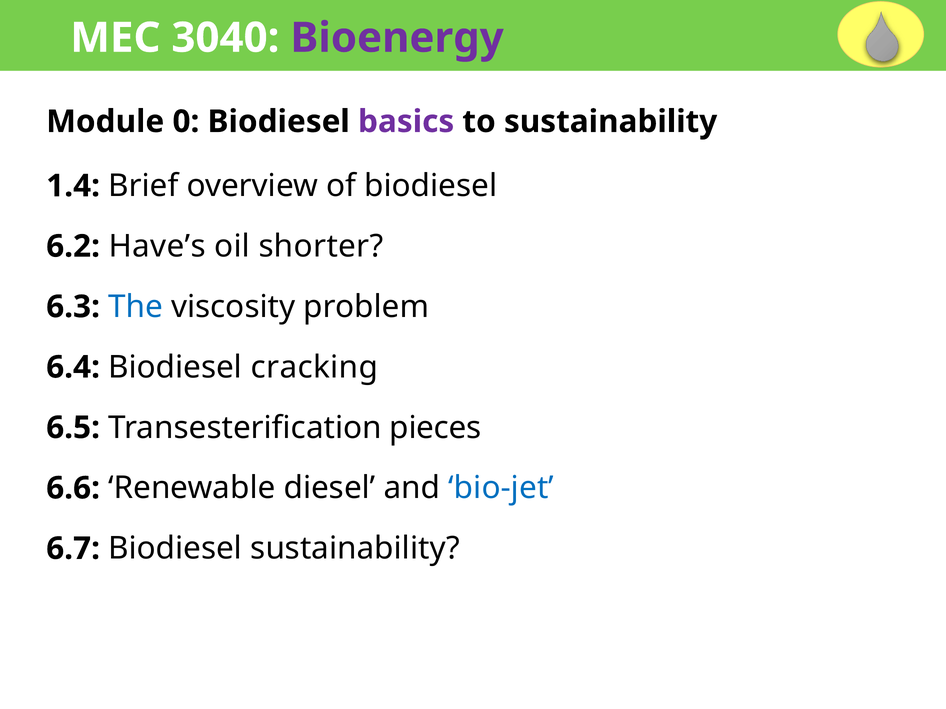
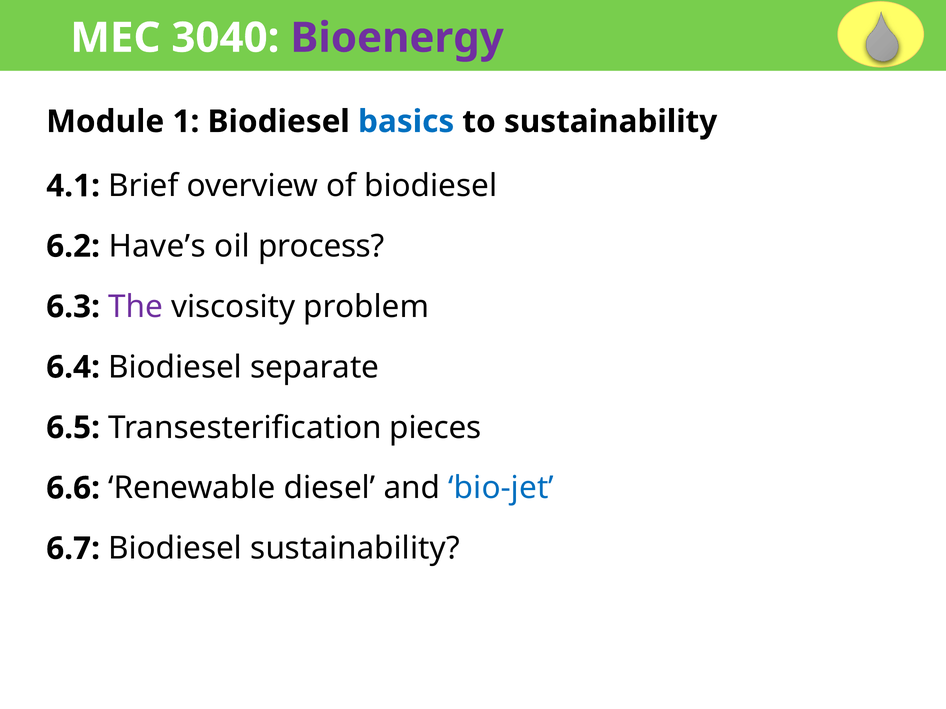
0: 0 -> 1
basics colour: purple -> blue
1.4: 1.4 -> 4.1
shorter: shorter -> process
The colour: blue -> purple
cracking: cracking -> separate
